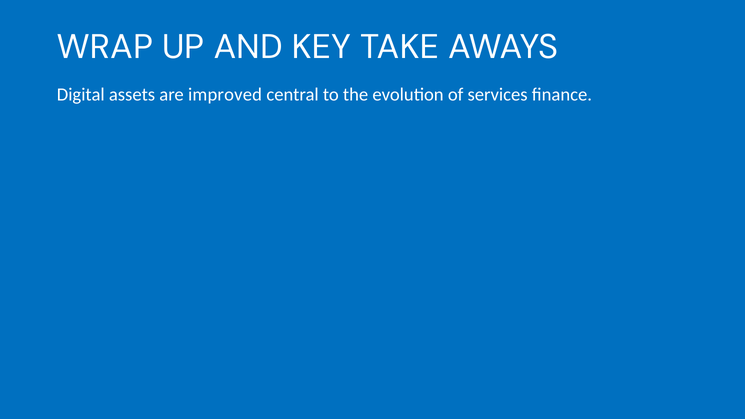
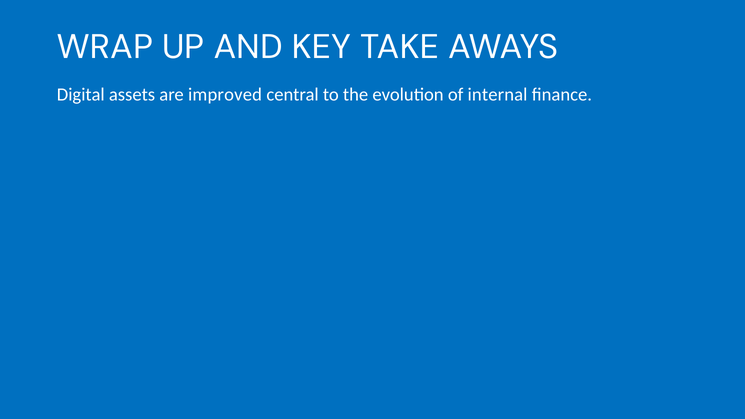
services: services -> internal
